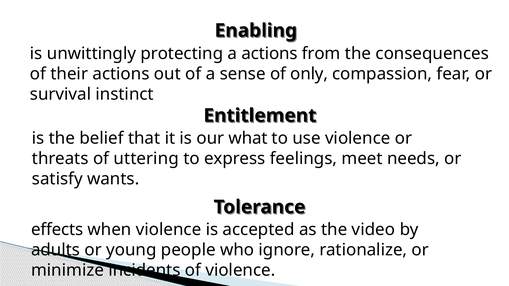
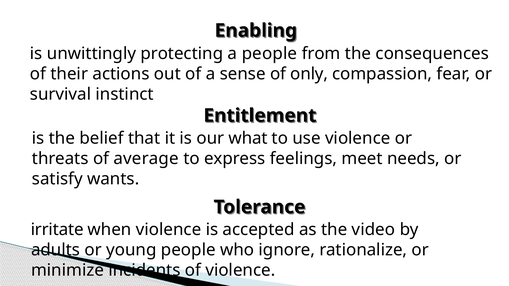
a actions: actions -> people
uttering: uttering -> average
effects: effects -> irritate
